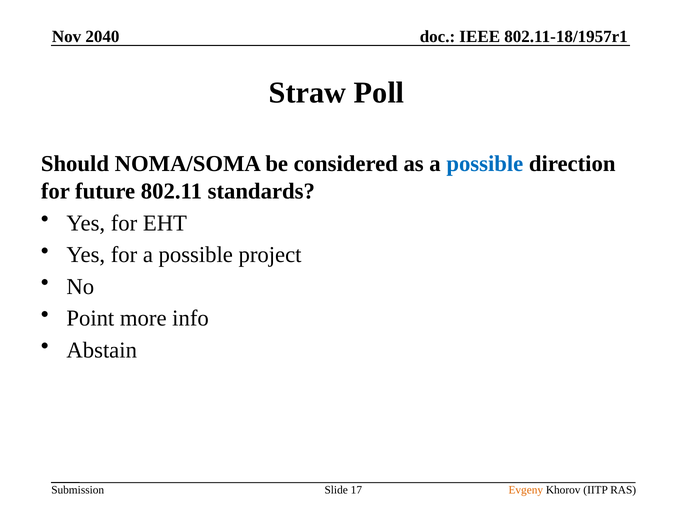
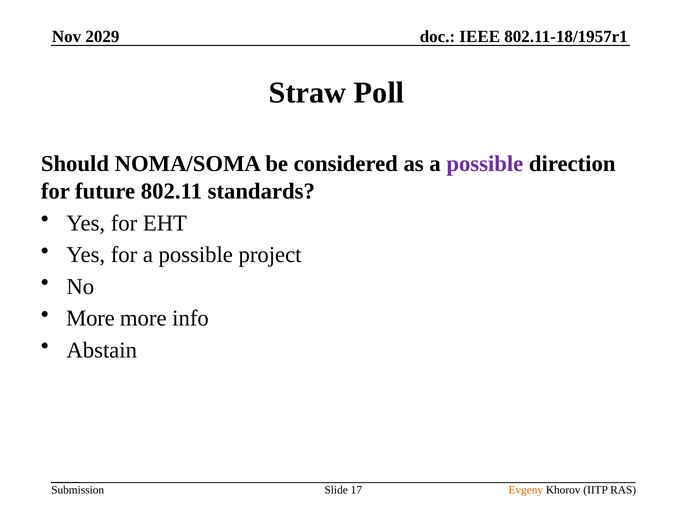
2040: 2040 -> 2029
possible at (485, 164) colour: blue -> purple
Point at (90, 318): Point -> More
